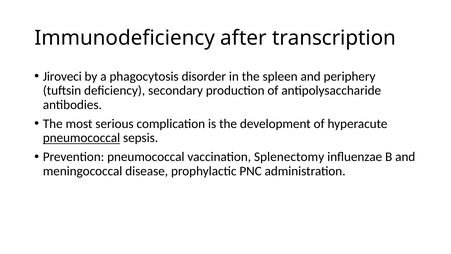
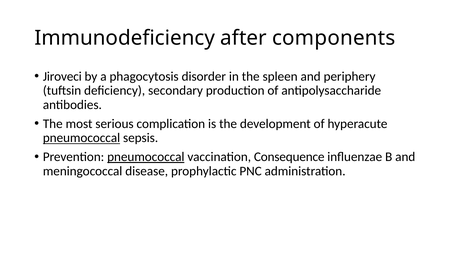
transcription: transcription -> components
pneumococcal at (146, 157) underline: none -> present
Splenectomy: Splenectomy -> Consequence
